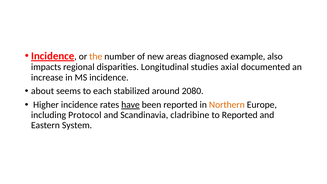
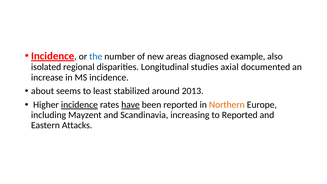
the colour: orange -> blue
impacts: impacts -> isolated
each: each -> least
2080: 2080 -> 2013
incidence at (79, 105) underline: none -> present
Protocol: Protocol -> Mayzent
cladribine: cladribine -> increasing
System: System -> Attacks
